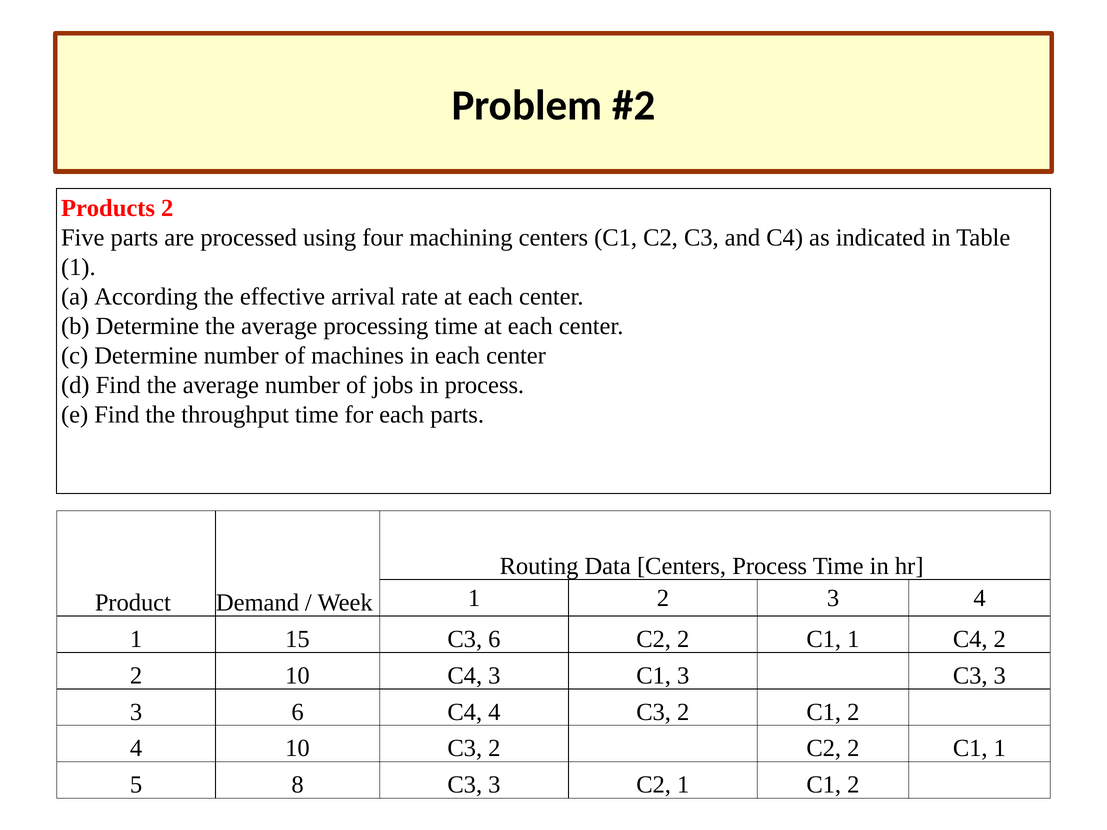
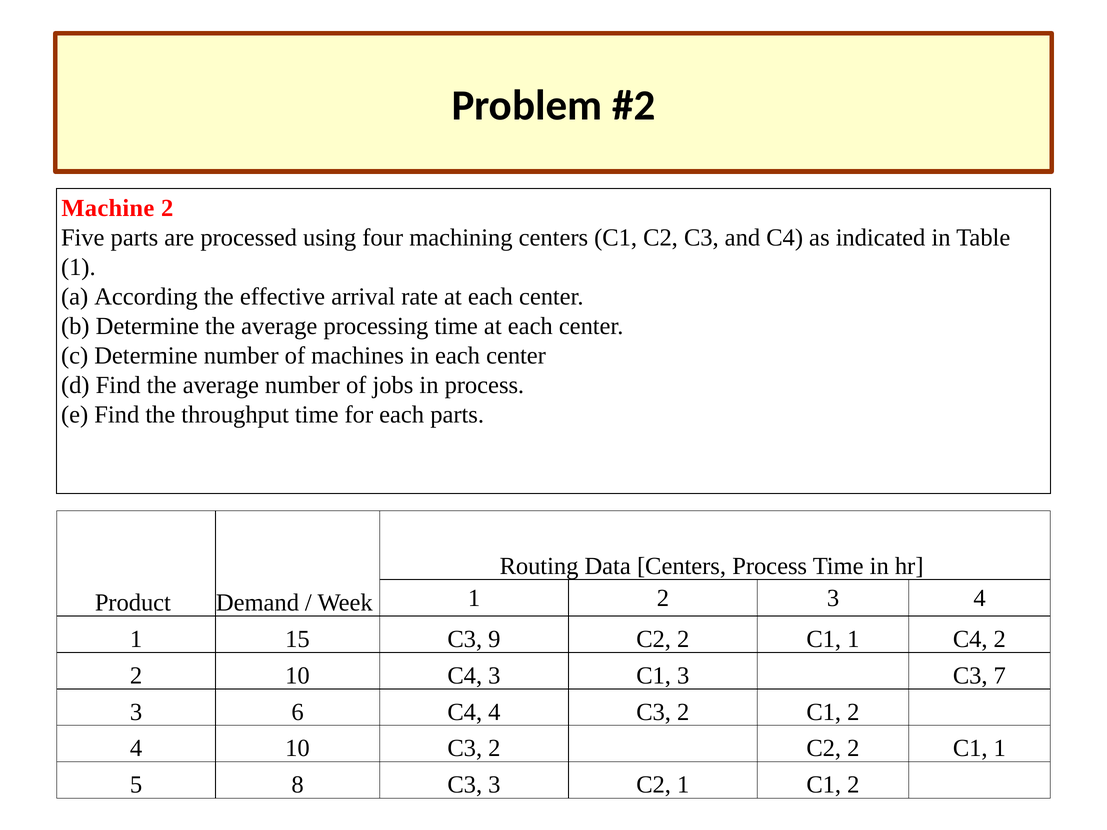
Products: Products -> Machine
C3 6: 6 -> 9
3 C3 3: 3 -> 7
